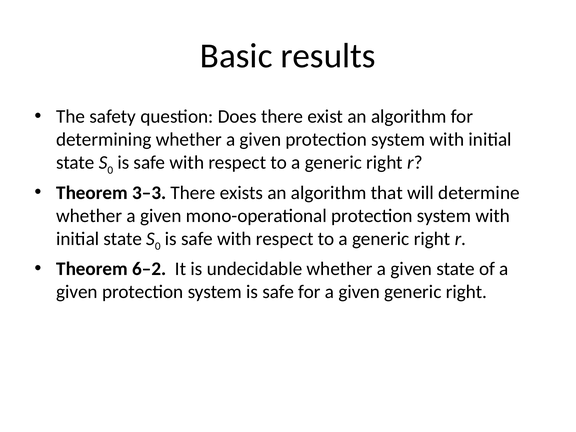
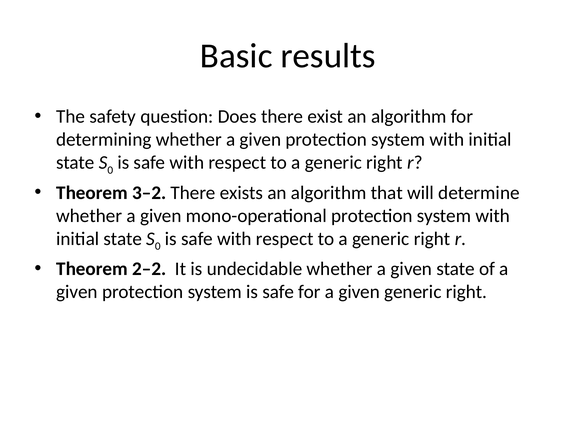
3–3: 3–3 -> 3–2
6–2: 6–2 -> 2–2
